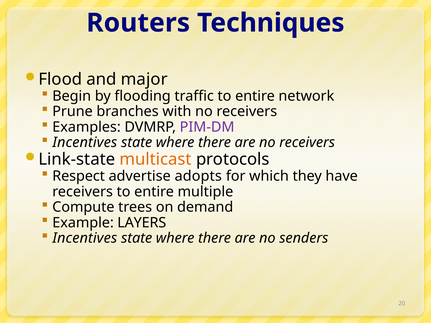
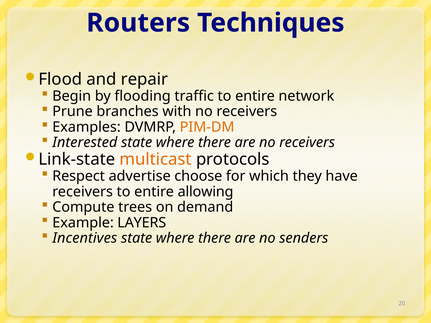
major: major -> repair
PIM-DM colour: purple -> orange
Incentives at (85, 143): Incentives -> Interested
adopts: adopts -> choose
multiple: multiple -> allowing
